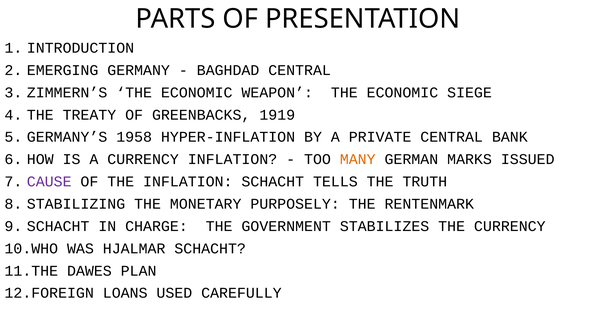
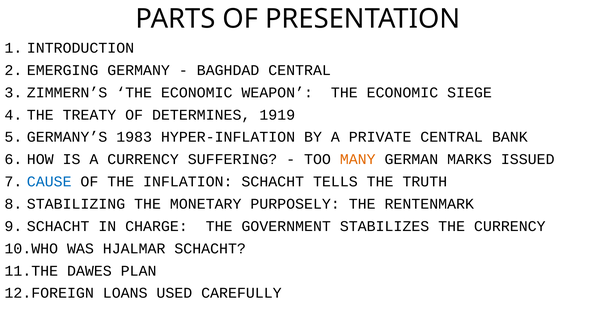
GREENBACKS: GREENBACKS -> DETERMINES
1958: 1958 -> 1983
CURRENCY INFLATION: INFLATION -> SUFFERING
CAUSE colour: purple -> blue
